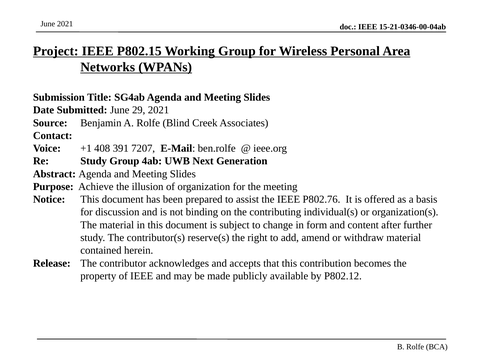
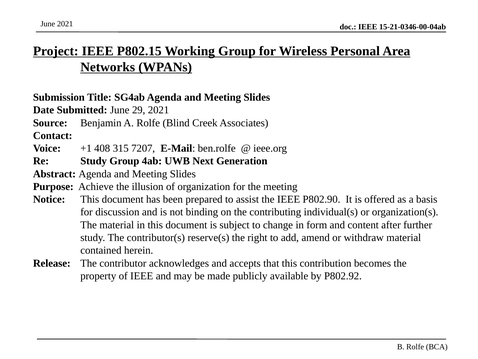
391: 391 -> 315
P802.76: P802.76 -> P802.90
P802.12: P802.12 -> P802.92
